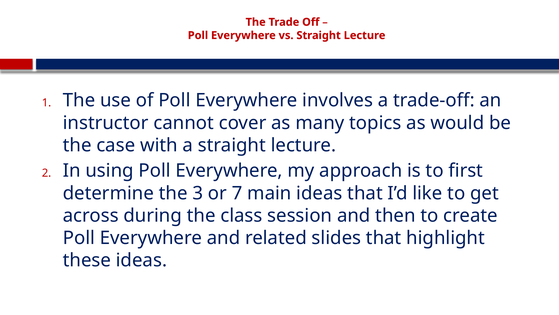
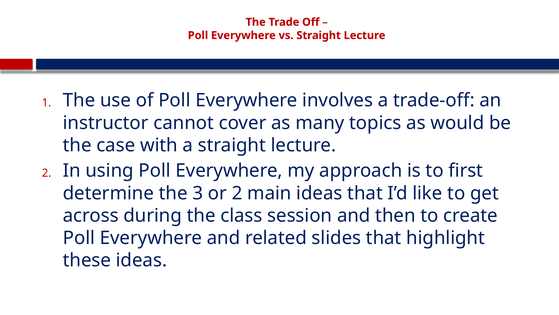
or 7: 7 -> 2
